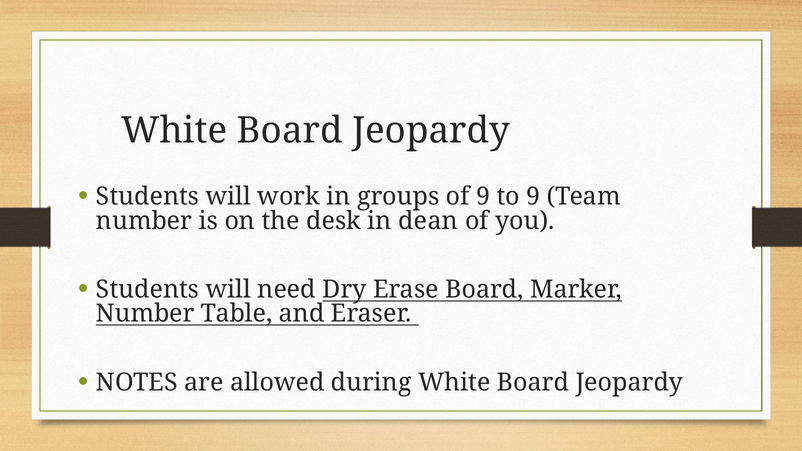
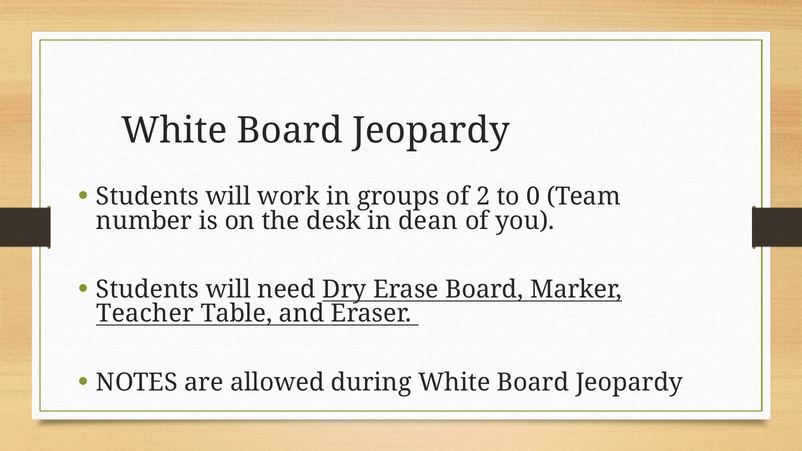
of 9: 9 -> 2
to 9: 9 -> 0
Number at (145, 314): Number -> Teacher
